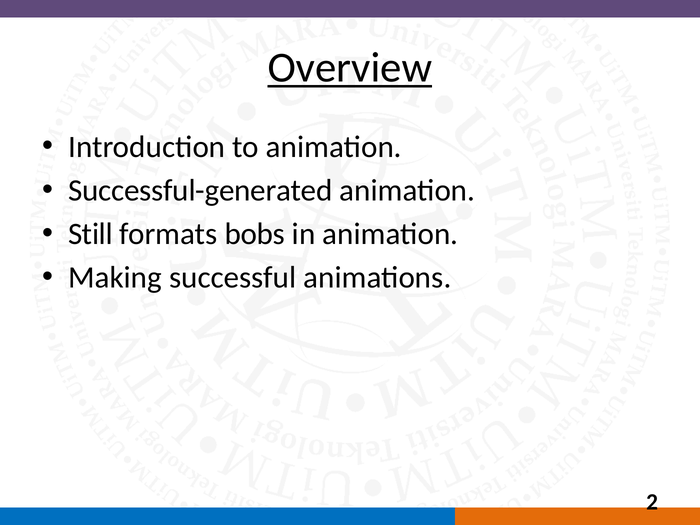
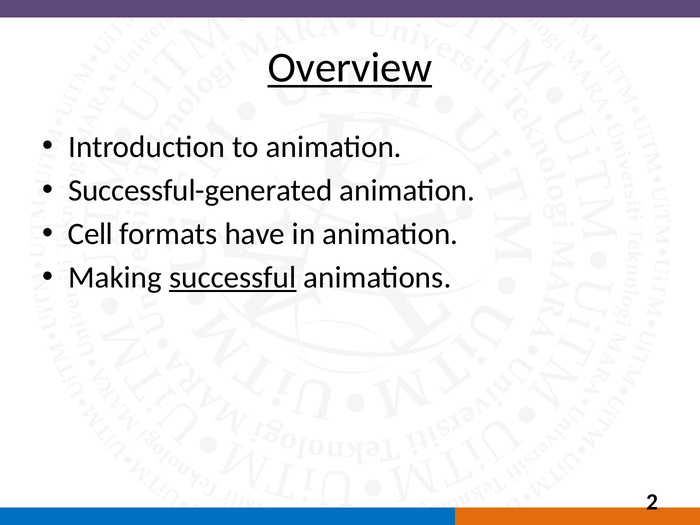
Still: Still -> Cell
bobs: bobs -> have
successful underline: none -> present
